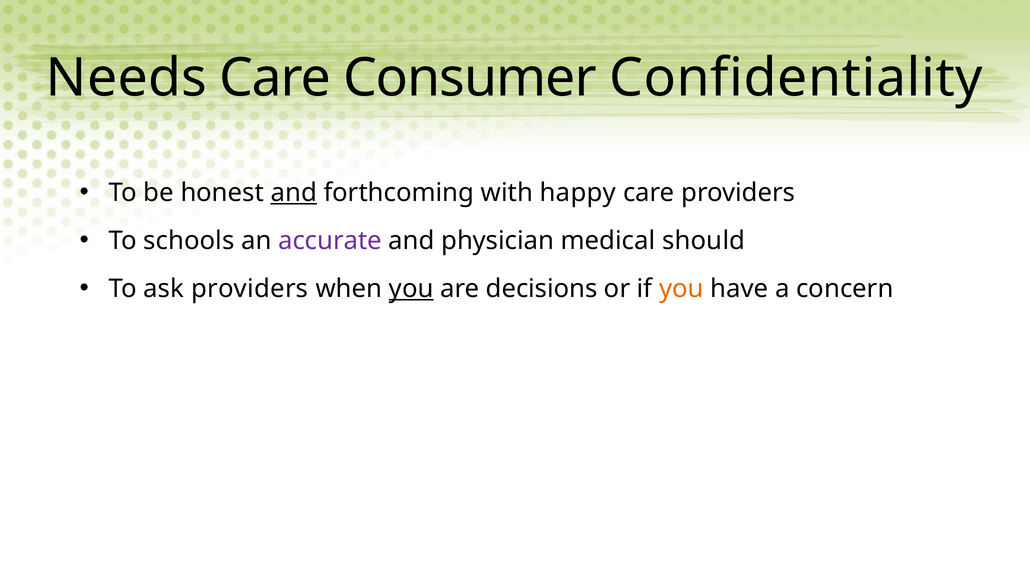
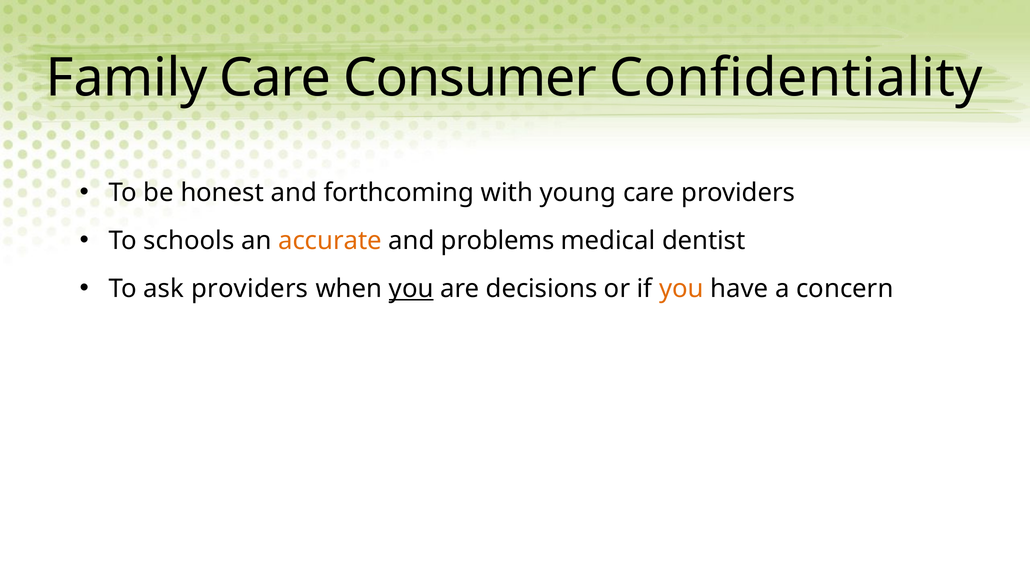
Needs: Needs -> Family
and at (294, 193) underline: present -> none
happy: happy -> young
accurate colour: purple -> orange
physician: physician -> problems
should: should -> dentist
